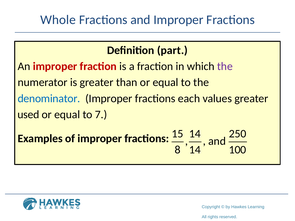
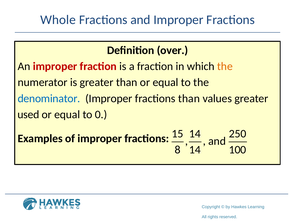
part: part -> over
the at (225, 66) colour: purple -> orange
fractions each: each -> than
7: 7 -> 0
